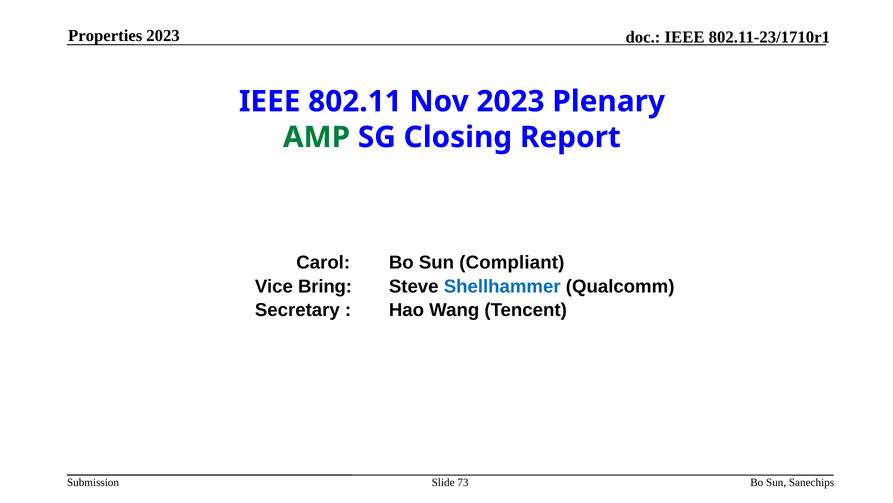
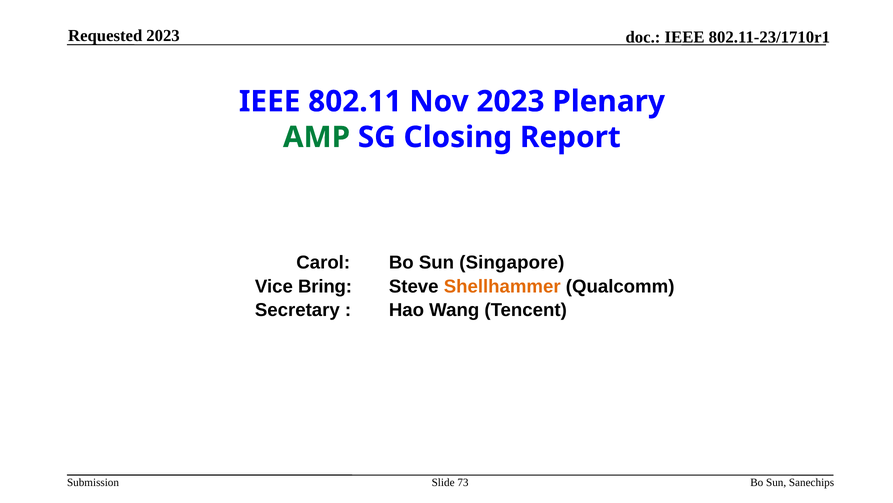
Properties: Properties -> Requested
Compliant: Compliant -> Singapore
Shellhammer colour: blue -> orange
